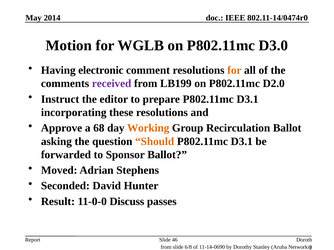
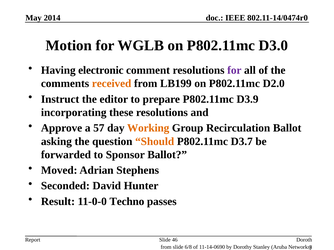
for at (234, 70) colour: orange -> purple
received colour: purple -> orange
prepare P802.11mc D3.1: D3.1 -> D3.9
68: 68 -> 57
D3.1 at (242, 142): D3.1 -> D3.7
Discuss: Discuss -> Techno
